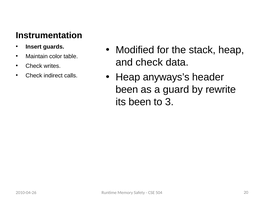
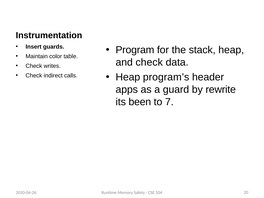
Modified: Modified -> Program
anyways’s: anyways’s -> program’s
been at (127, 90): been -> apps
3: 3 -> 7
